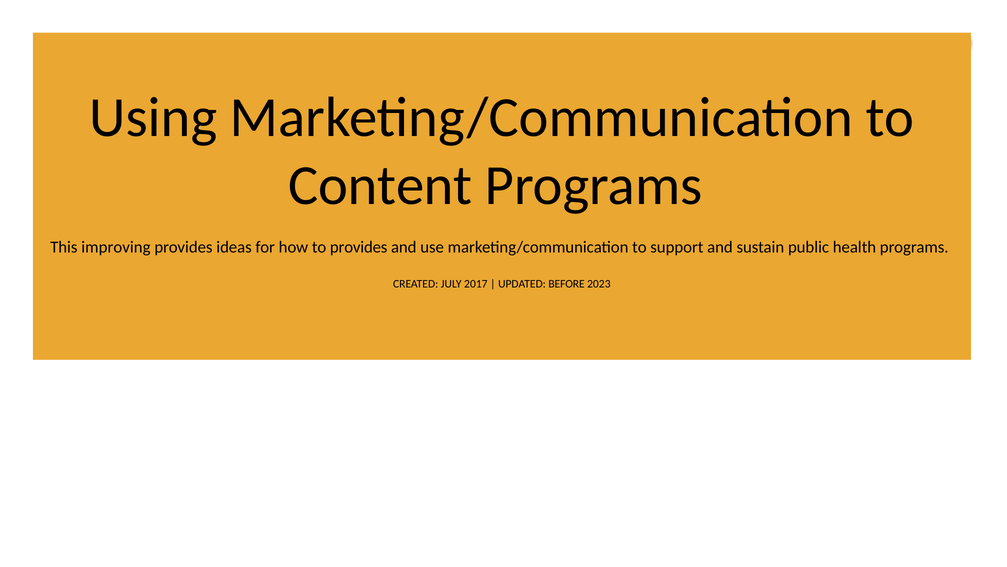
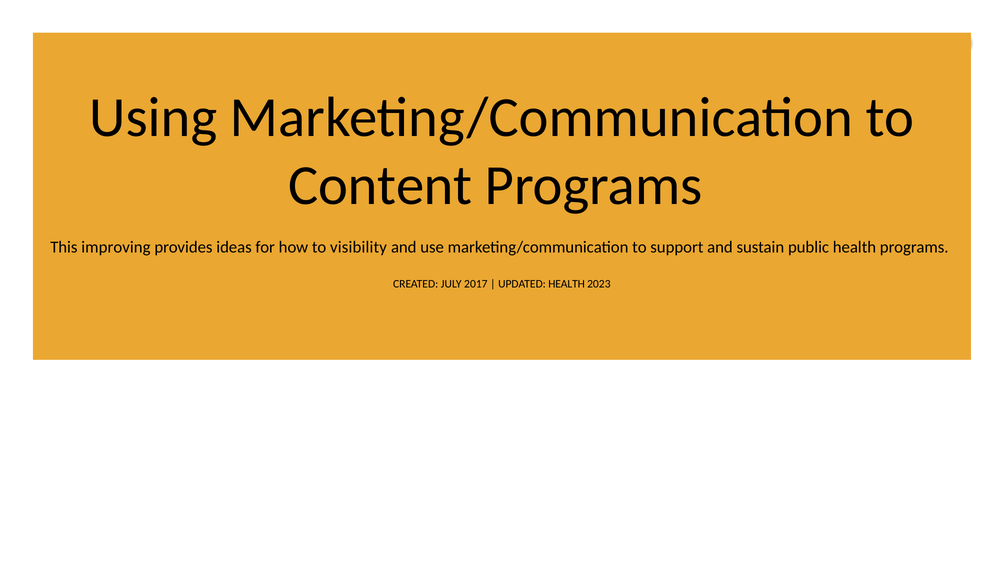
to provides: provides -> visibility
UPDATED BEFORE: BEFORE -> HEALTH
